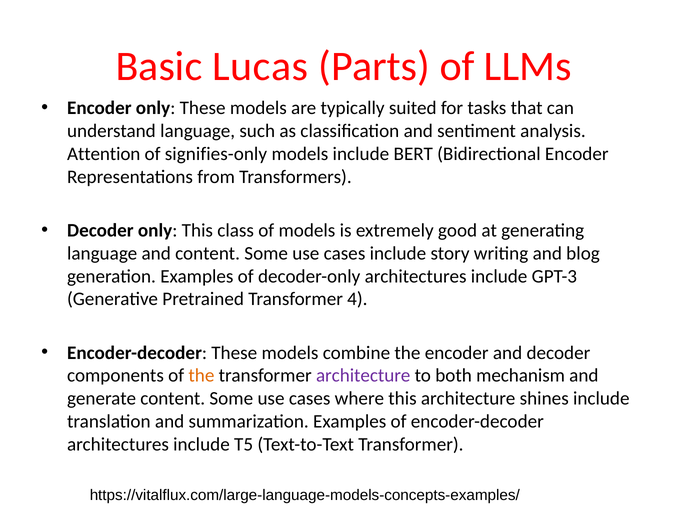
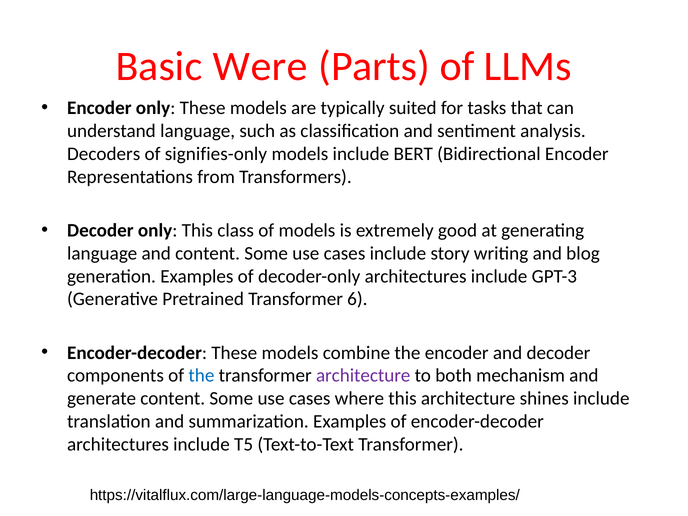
Lucas: Lucas -> Were
Attention: Attention -> Decoders
4: 4 -> 6
the at (201, 376) colour: orange -> blue
